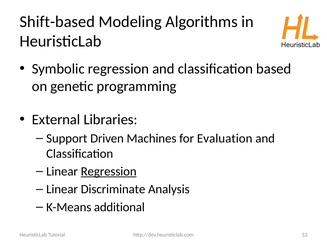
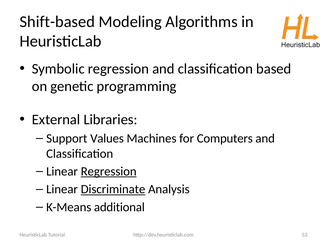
Driven: Driven -> Values
Evaluation: Evaluation -> Computers
Discriminate underline: none -> present
